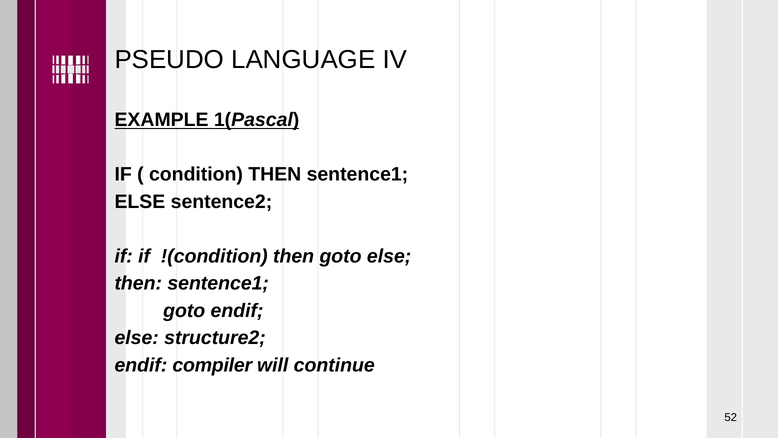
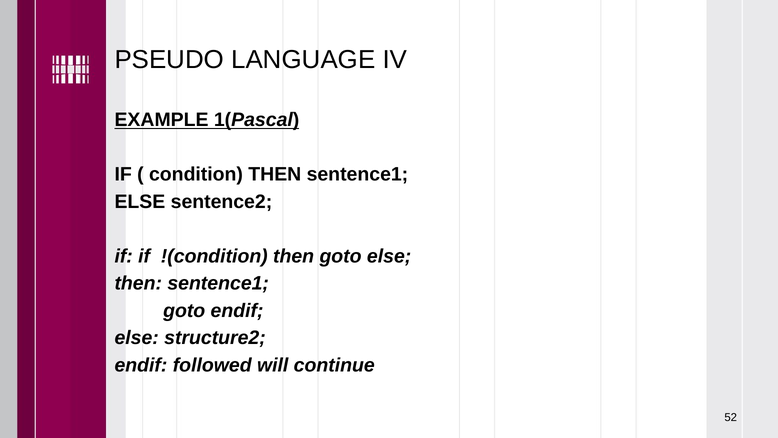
compiler: compiler -> followed
